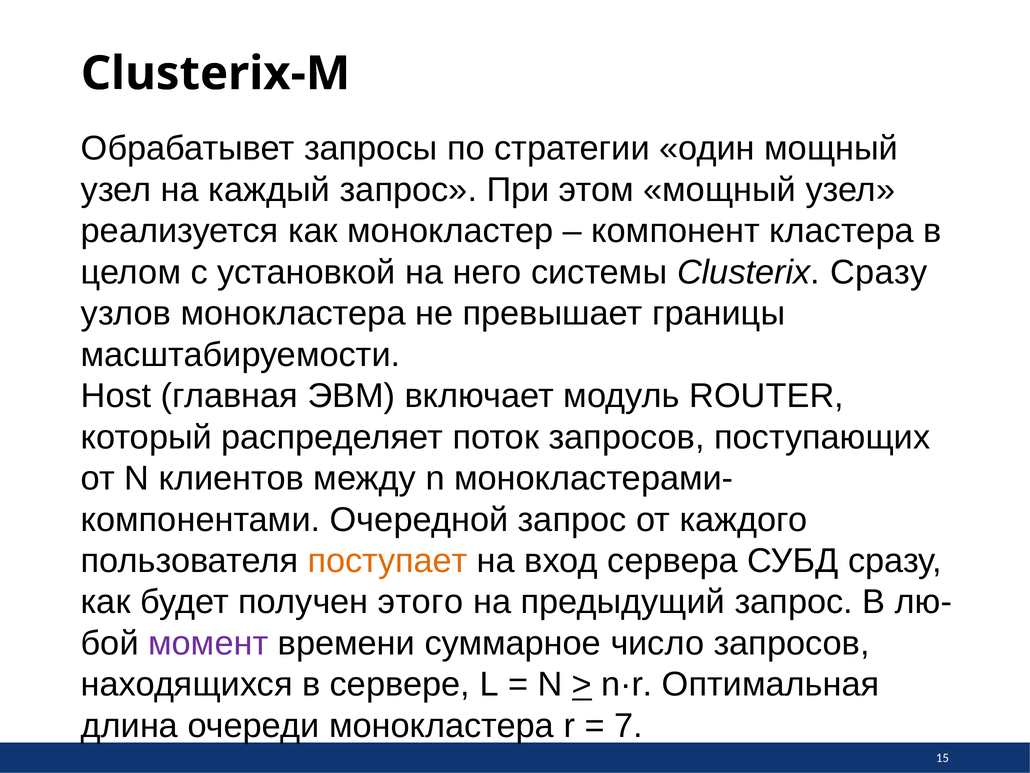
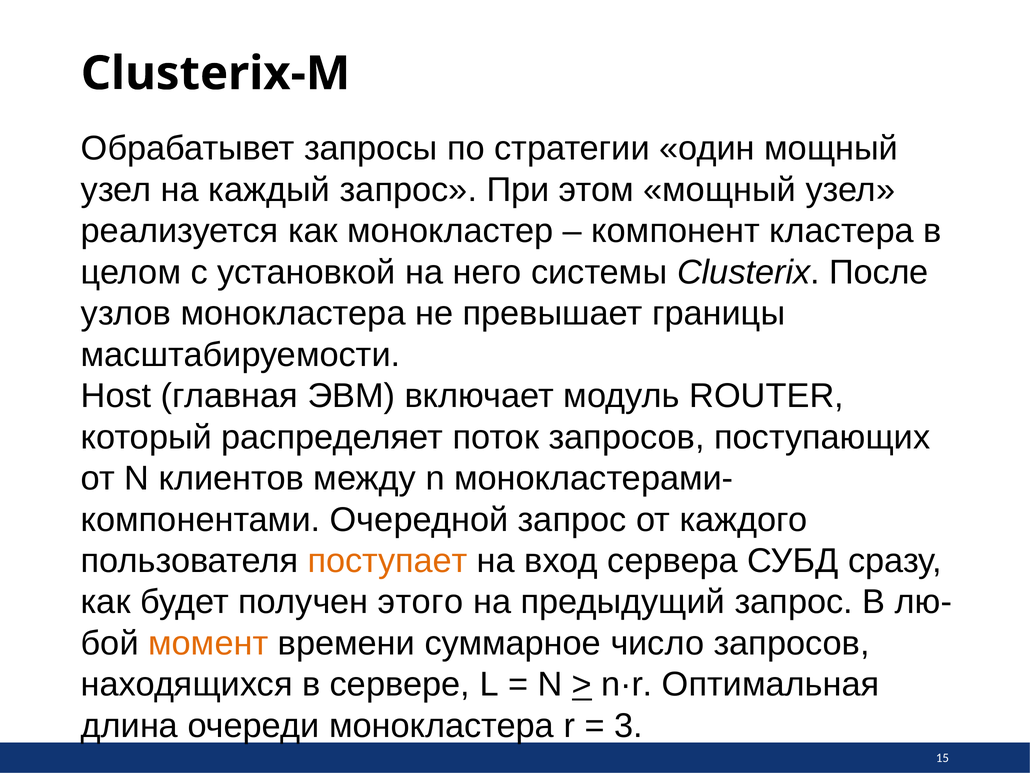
Clusterix Сразу: Сразу -> После
момент colour: purple -> orange
7: 7 -> 3
